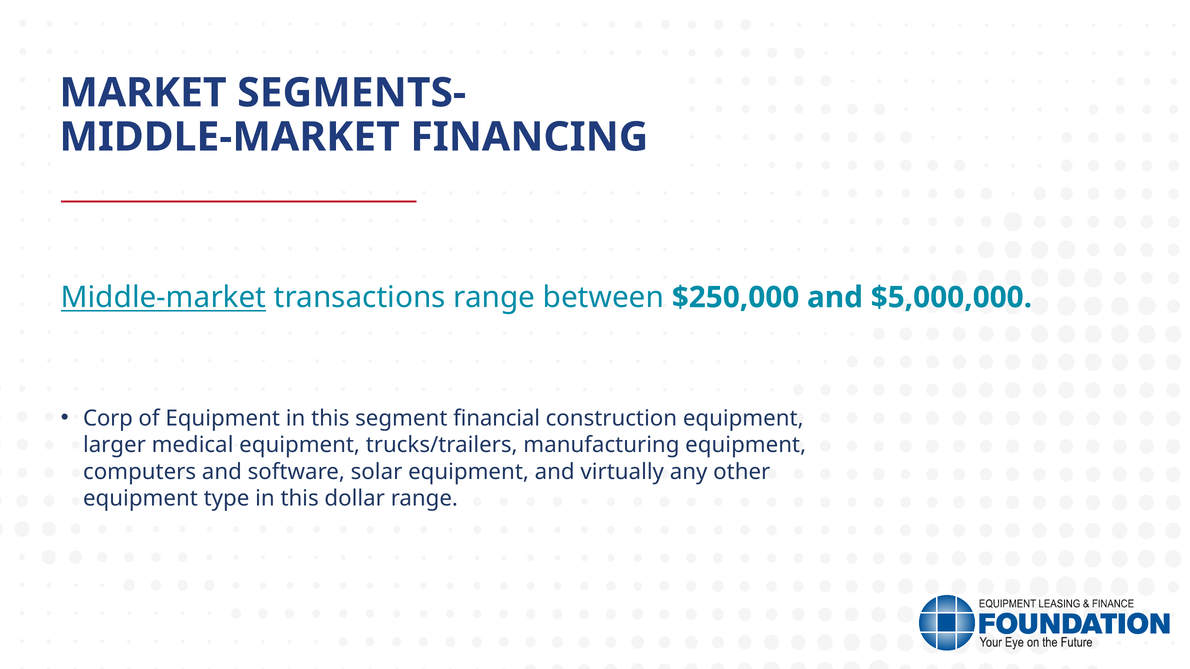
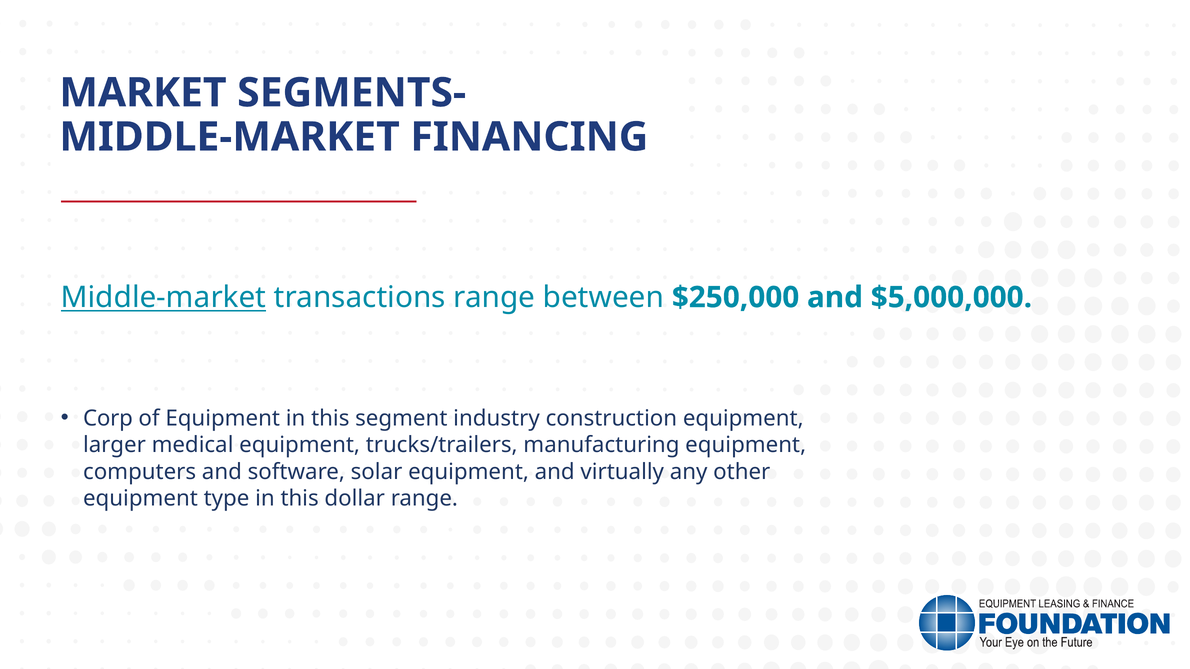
financial: financial -> industry
